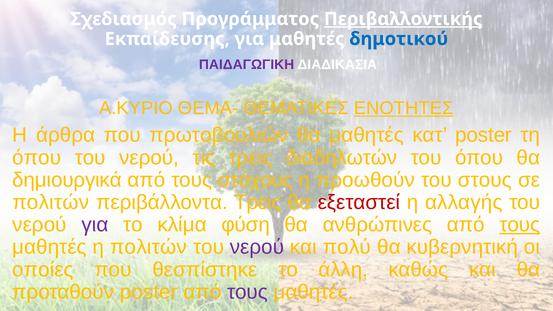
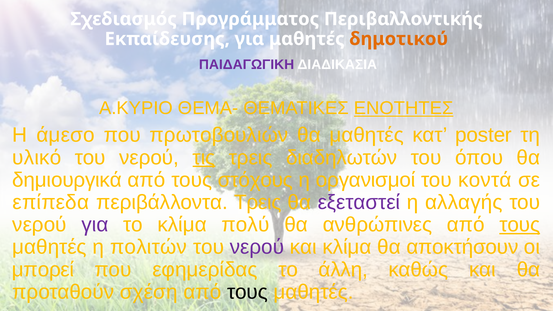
Περιβαλλοντικής underline: present -> none
δημοτικού colour: blue -> orange
άρθρα: άρθρα -> άμεσο
όπου at (37, 158): όπου -> υλικό
τις underline: none -> present
προωθούν: προωθούν -> οργανισμοί
στους: στους -> κοντά
πολιτών at (51, 202): πολιτών -> επίπεδα
εξεταστεί colour: red -> purple
φύση: φύση -> πολύ
και πολύ: πολύ -> κλίμα
κυβερνητική: κυβερνητική -> αποκτήσουν
οποίες: οποίες -> μπορεί
θεσπίστηκε: θεσπίστηκε -> εφημερίδας
προταθούν poster: poster -> σχέση
τους at (247, 292) colour: purple -> black
